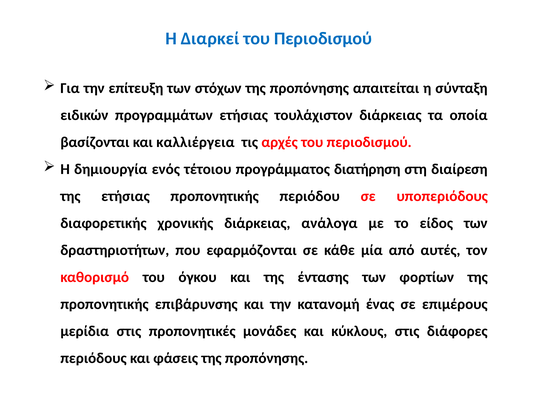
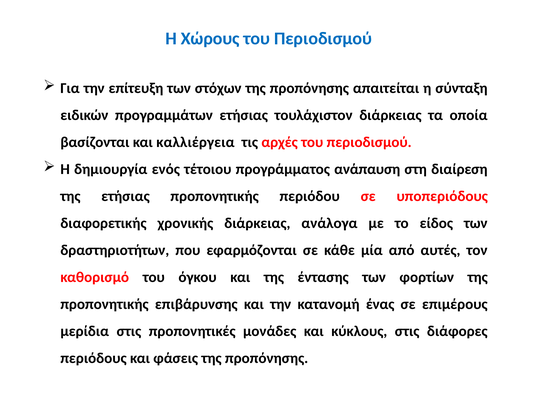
Διαρκεί: Διαρκεί -> Χώρους
διατήρηση: διατήρηση -> ανάπαυση
